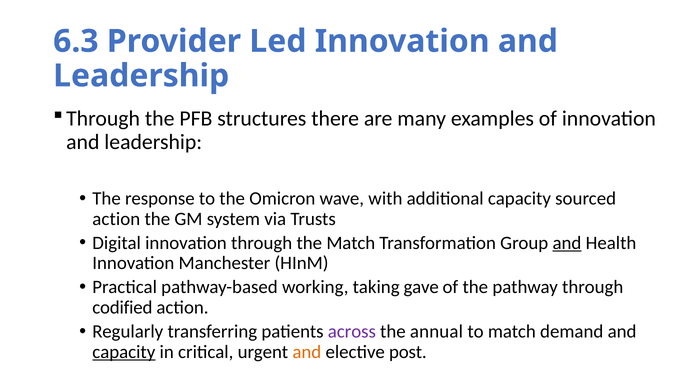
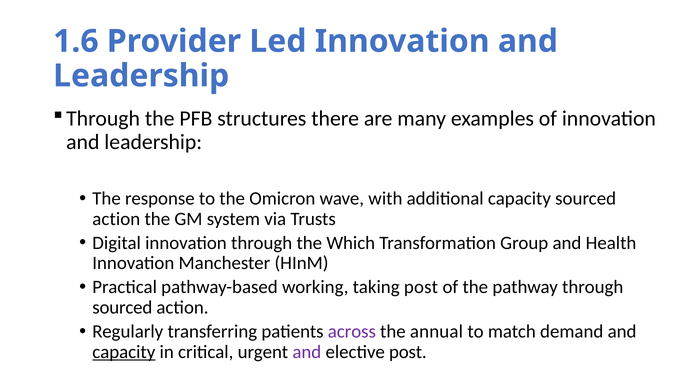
6.3: 6.3 -> 1.6
the Match: Match -> Which
and at (567, 243) underline: present -> none
taking gave: gave -> post
codified at (122, 308): codified -> sourced
and at (307, 352) colour: orange -> purple
